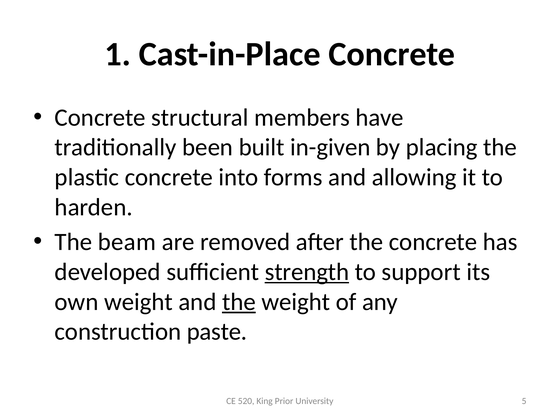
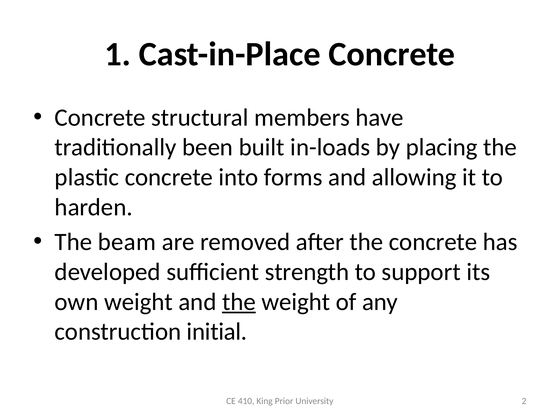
in-given: in-given -> in-loads
strength underline: present -> none
paste: paste -> initial
520: 520 -> 410
5: 5 -> 2
